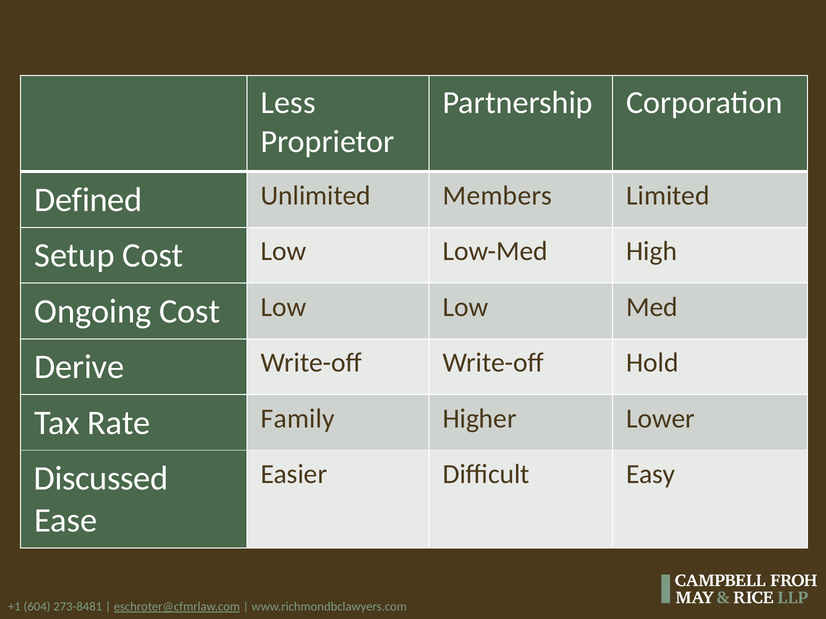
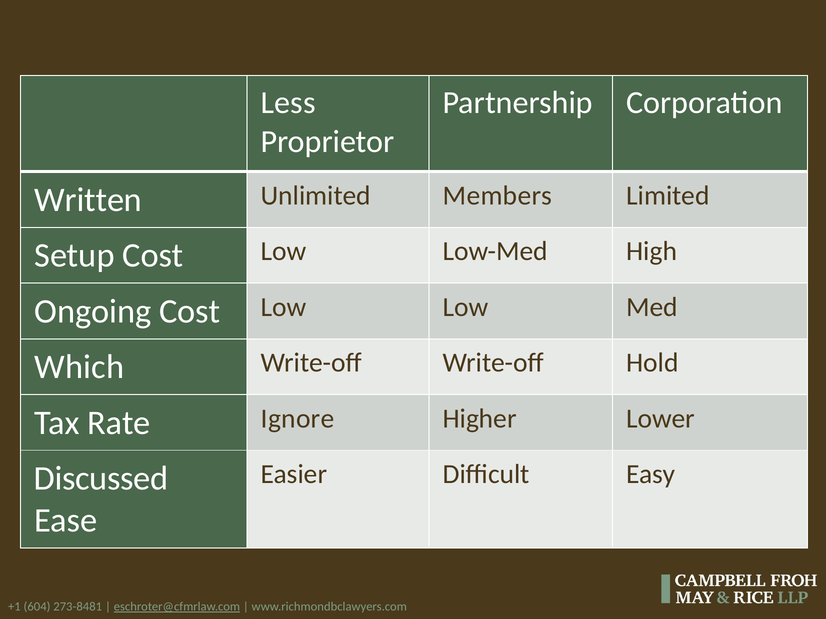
Defined: Defined -> Written
Derive: Derive -> Which
Family: Family -> Ignore
